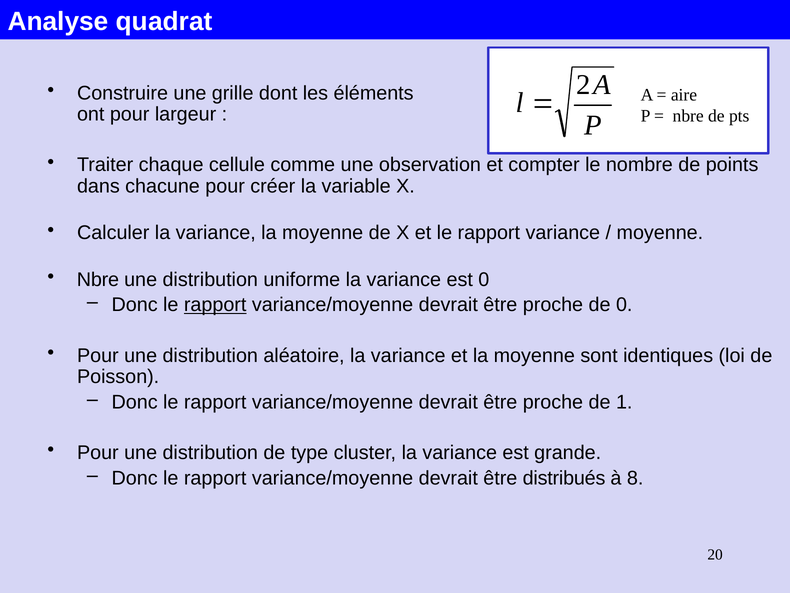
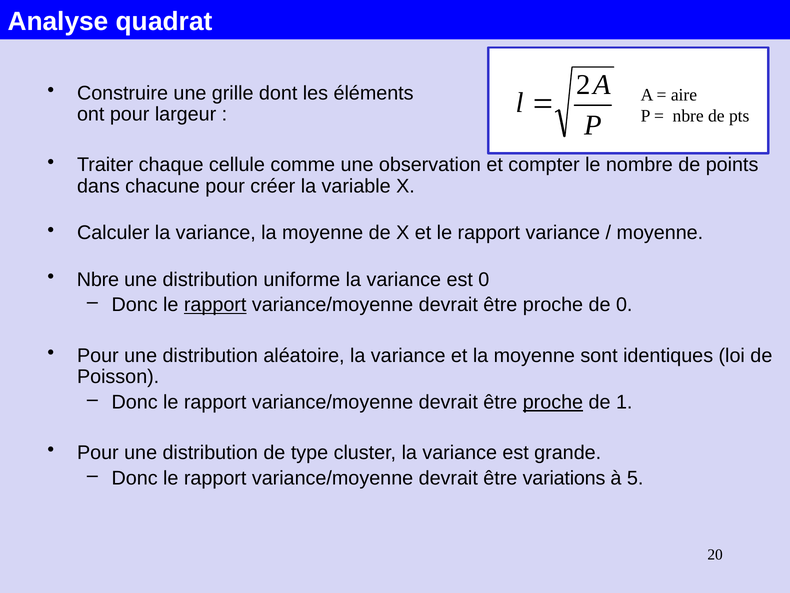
proche at (553, 402) underline: none -> present
distribués: distribués -> variations
8: 8 -> 5
